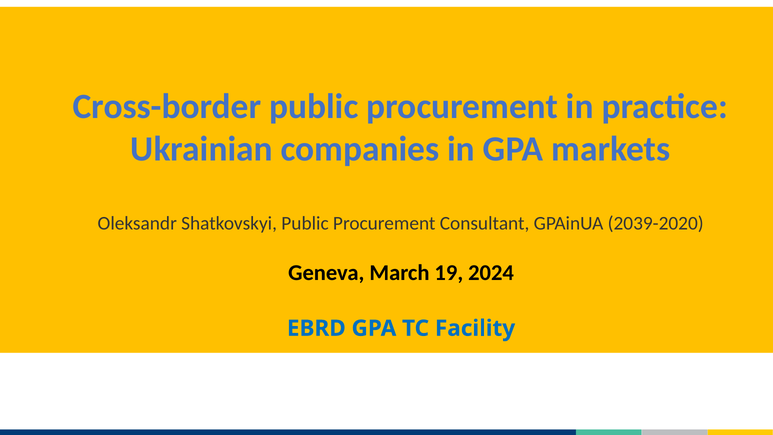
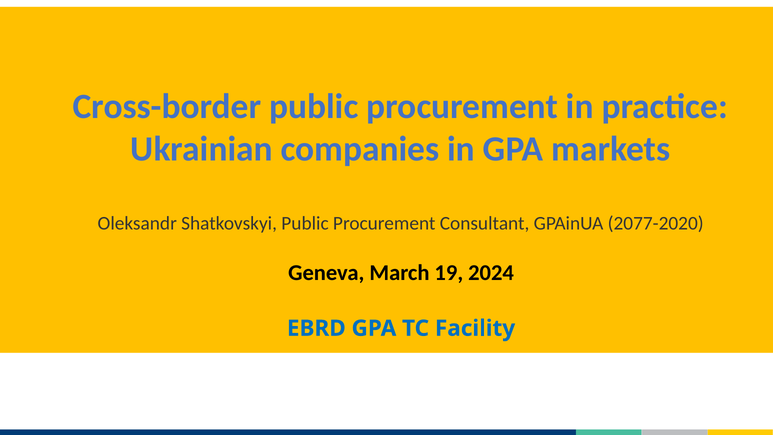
2039-2020: 2039-2020 -> 2077-2020
